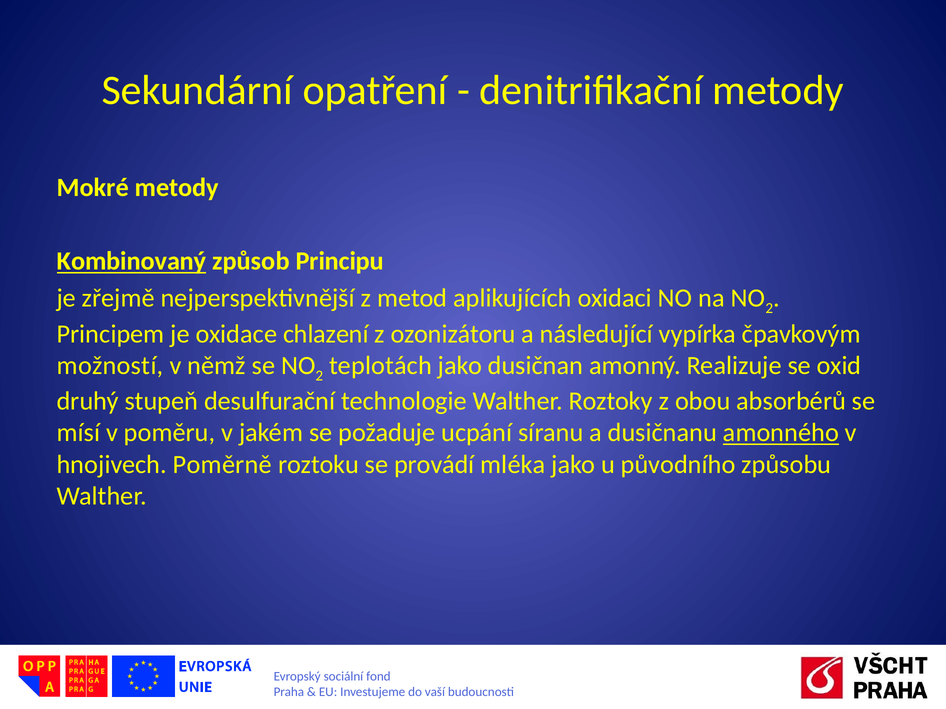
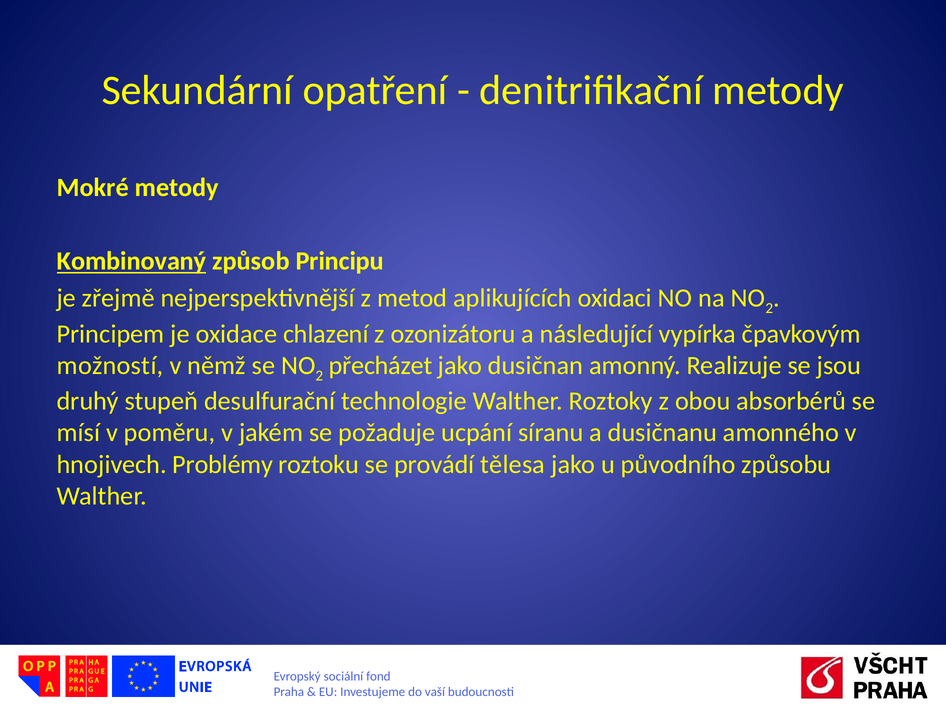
teplotách: teplotách -> přecházet
oxid: oxid -> jsou
amonného underline: present -> none
Poměrně: Poměrně -> Problémy
mléka: mléka -> tělesa
